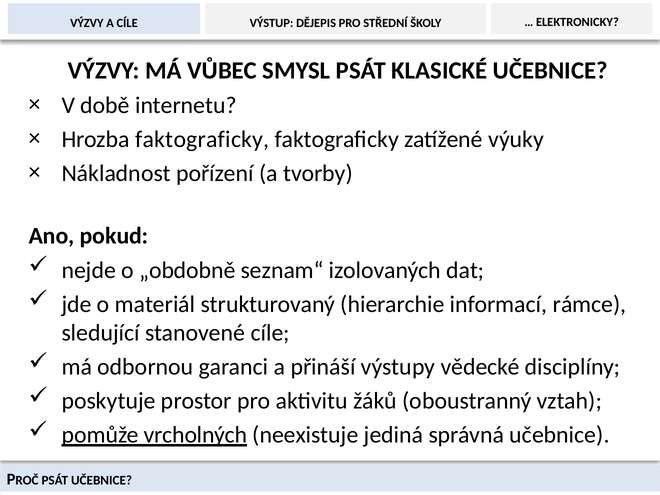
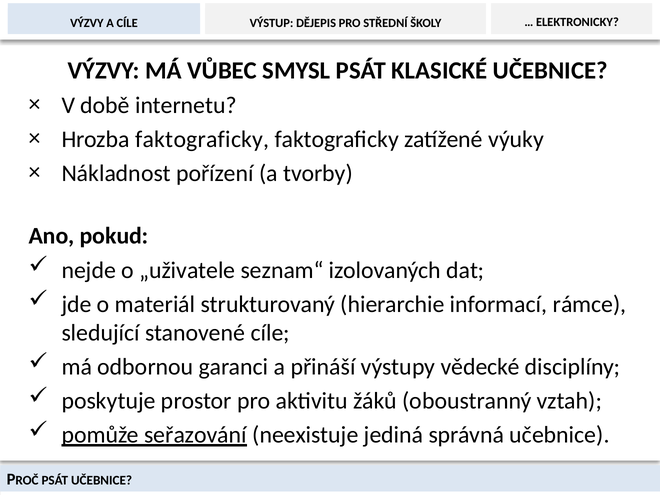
„obdobně: „obdobně -> „uživatele
vrcholných: vrcholných -> seřazování
